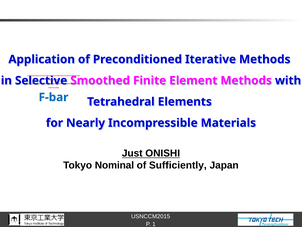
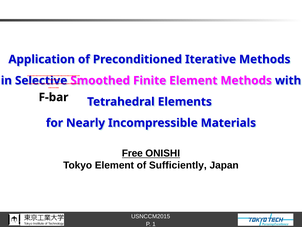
F-bar colour: blue -> black
Just: Just -> Free
Tokyo Nominal: Nominal -> Element
